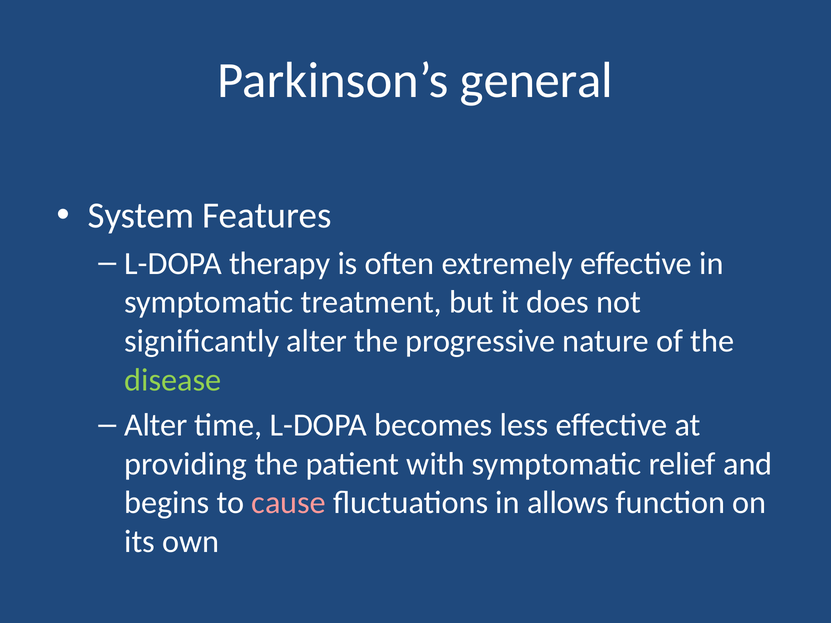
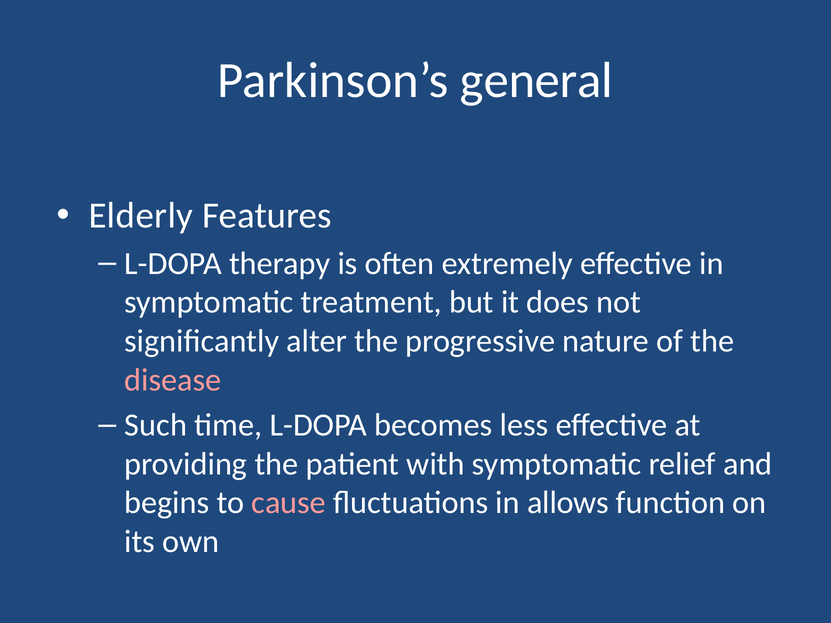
System: System -> Elderly
disease colour: light green -> pink
Alter at (156, 425): Alter -> Such
